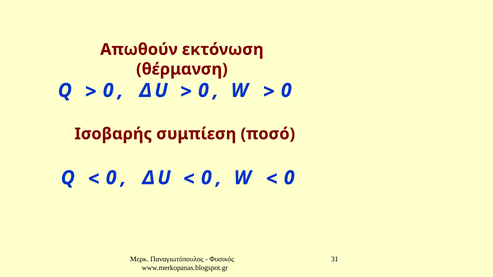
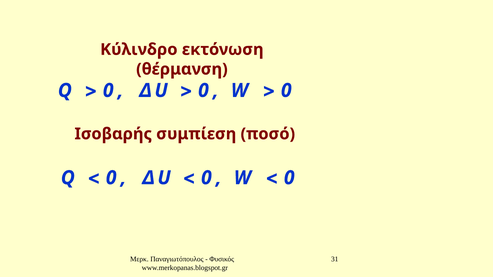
Απωθούν: Απωθούν -> Κύλινδρο
